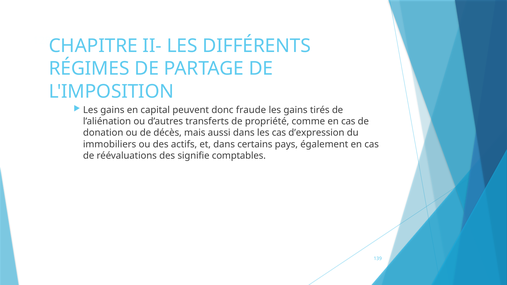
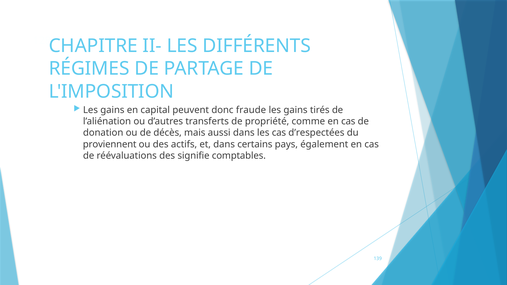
d’expression: d’expression -> d’respectées
immobiliers: immobiliers -> proviennent
